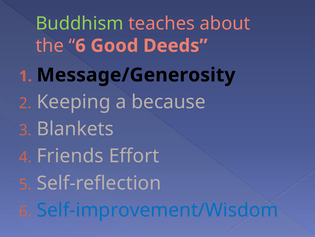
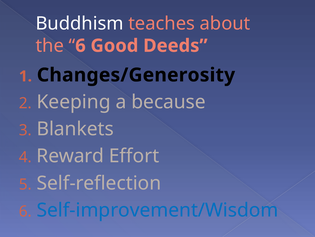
Buddhism colour: light green -> white
Message/Generosity: Message/Generosity -> Changes/Generosity
Friends: Friends -> Reward
